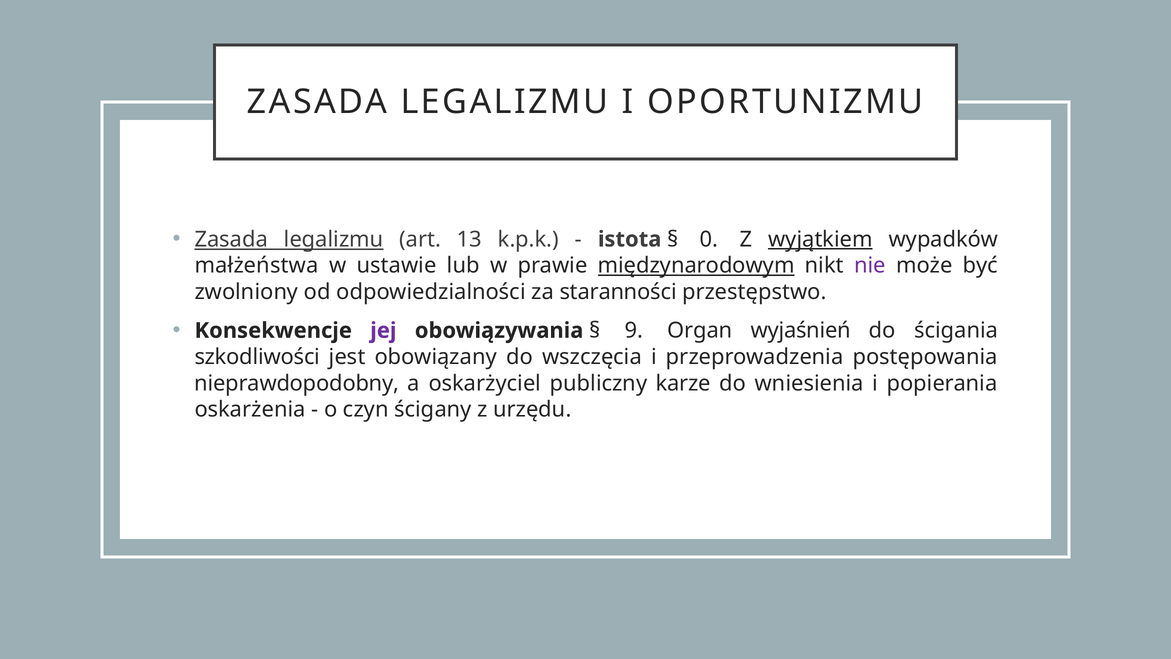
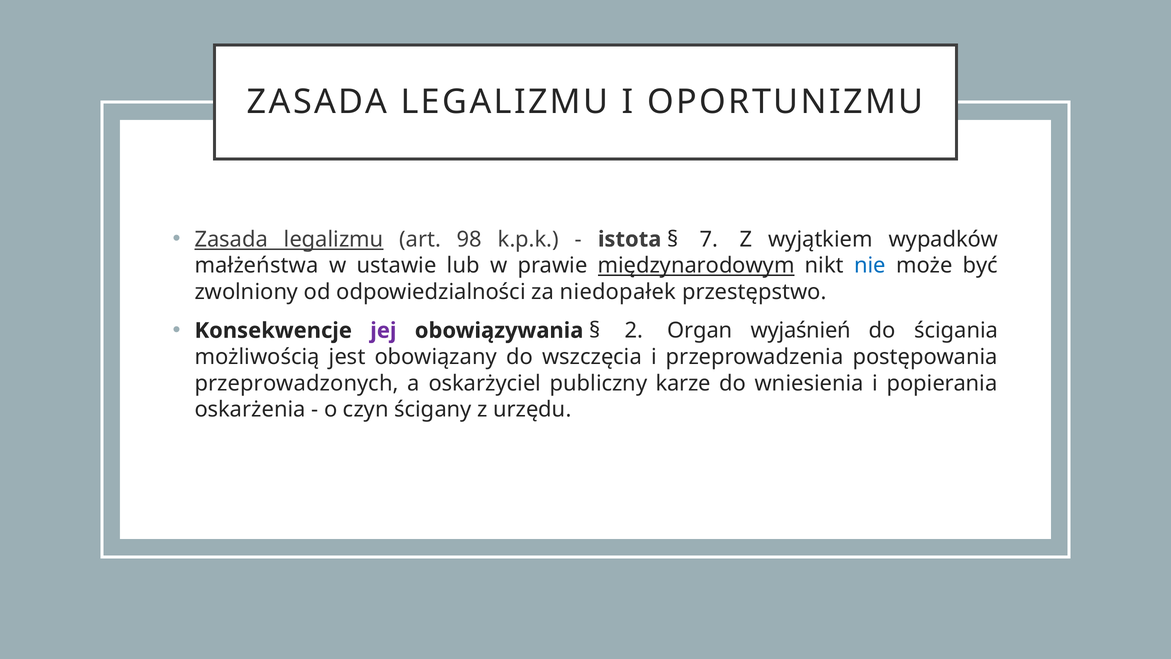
13: 13 -> 98
0: 0 -> 7
wyjątkiem underline: present -> none
nie colour: purple -> blue
staranności: staranności -> niedopałek
9: 9 -> 2
szkodliwości: szkodliwości -> możliwością
nieprawdopodobny: nieprawdopodobny -> przeprowadzonych
